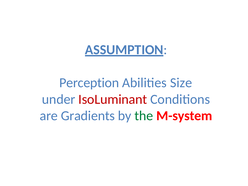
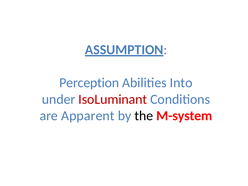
Size: Size -> Into
Gradients: Gradients -> Apparent
the colour: green -> black
